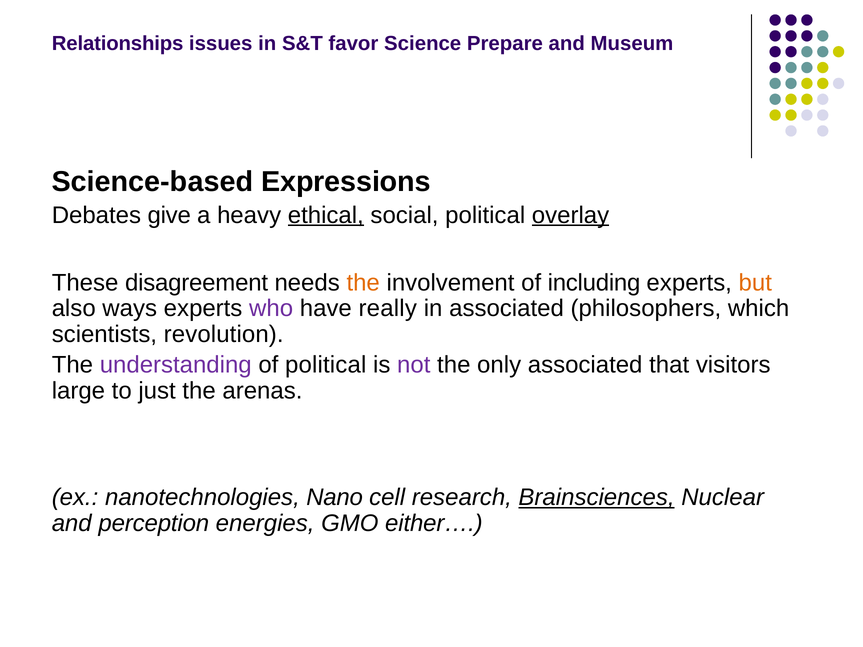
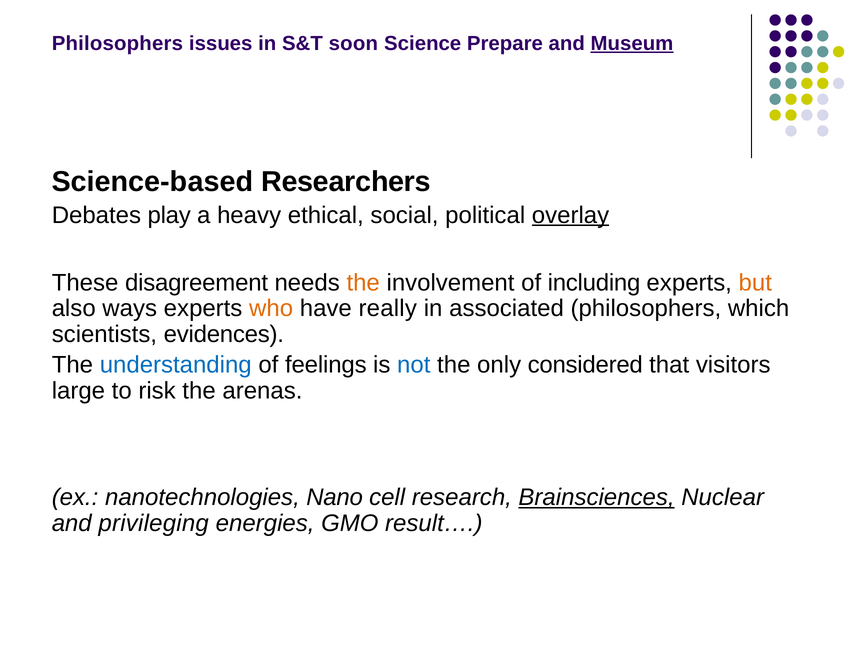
Relationships at (118, 43): Relationships -> Philosophers
favor: favor -> soon
Museum underline: none -> present
Expressions: Expressions -> Researchers
give: give -> play
ethical underline: present -> none
who colour: purple -> orange
revolution: revolution -> evidences
understanding colour: purple -> blue
of political: political -> feelings
not colour: purple -> blue
only associated: associated -> considered
just: just -> risk
perception: perception -> privileging
either…: either… -> result…
